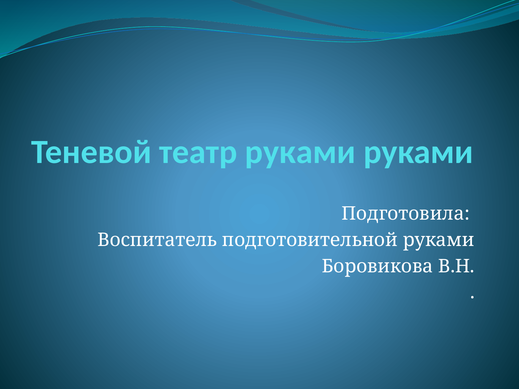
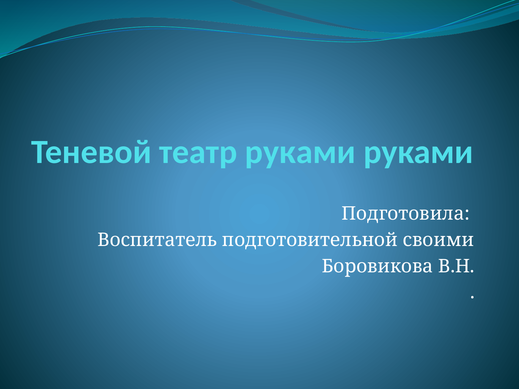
подготовительной руками: руками -> своими
